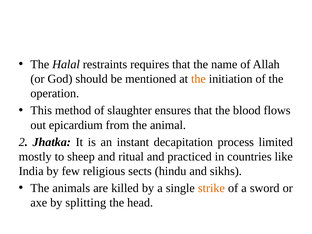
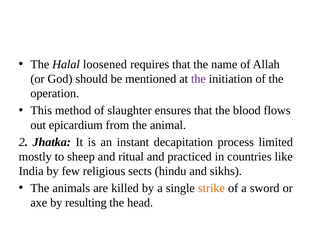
restraints: restraints -> loosened
the at (198, 79) colour: orange -> purple
splitting: splitting -> resulting
